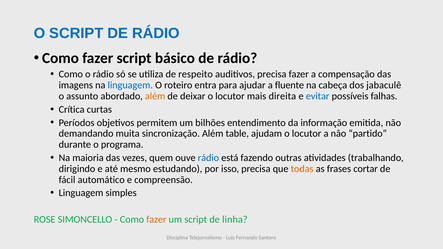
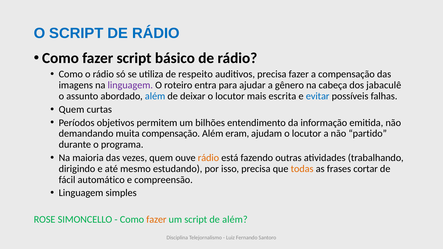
linguagem at (130, 85) colour: blue -> purple
fluente: fluente -> gênero
além at (155, 96) colour: orange -> blue
direita: direita -> escrita
Crítica at (72, 109): Crítica -> Quem
muita sincronização: sincronização -> compensação
table: table -> eram
rádio at (208, 158) colour: blue -> orange
de linha: linha -> além
